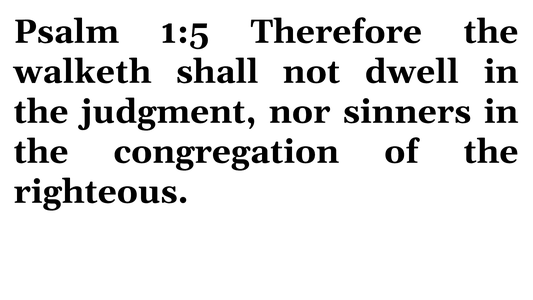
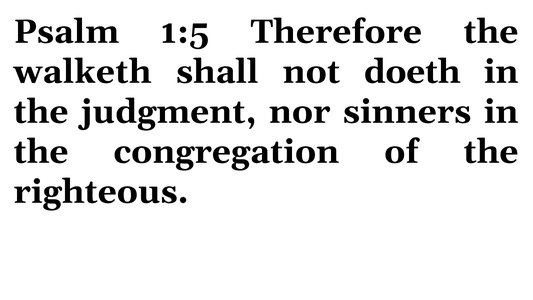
dwell: dwell -> doeth
